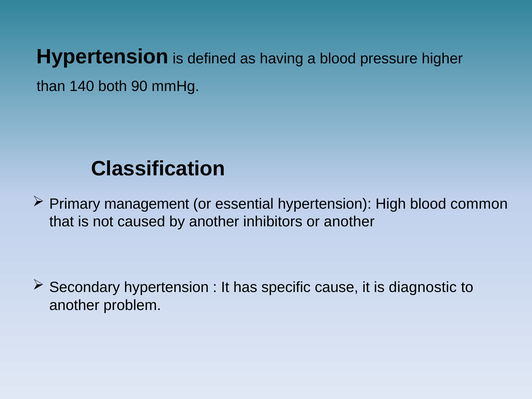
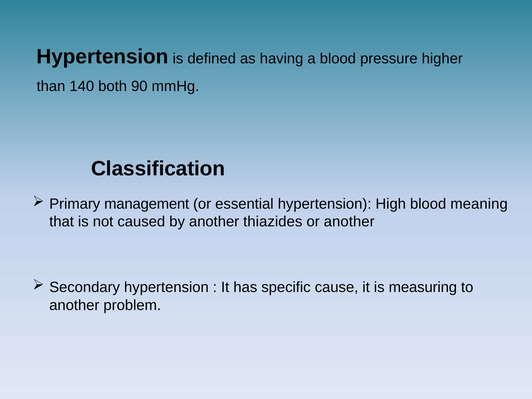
common: common -> meaning
inhibitors: inhibitors -> thiazides
diagnostic: diagnostic -> measuring
